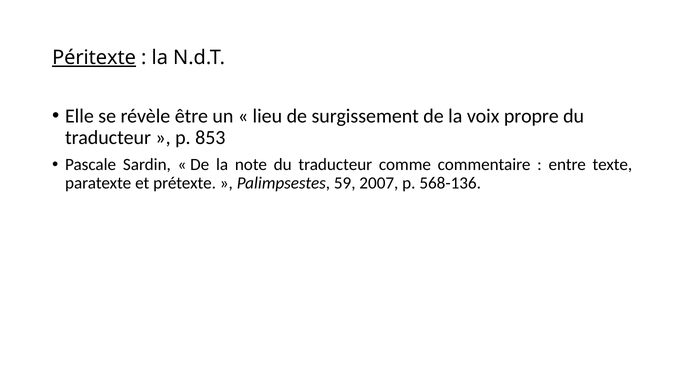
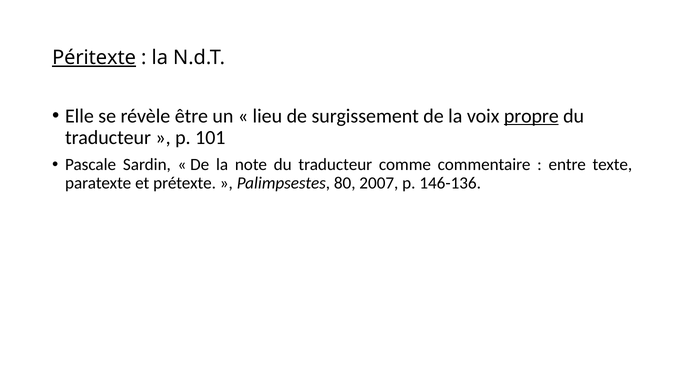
propre underline: none -> present
853: 853 -> 101
59: 59 -> 80
568-136: 568-136 -> 146-136
